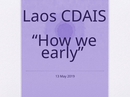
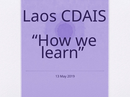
early: early -> learn
